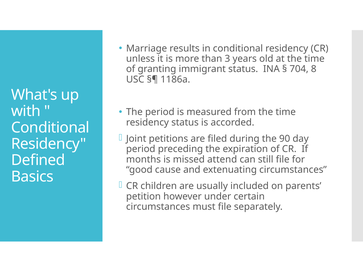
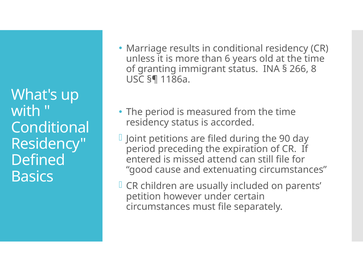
3: 3 -> 6
704: 704 -> 266
months: months -> entered
